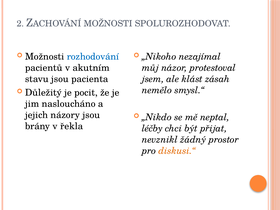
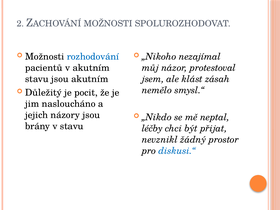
jsou pacienta: pacienta -> akutním
v řekla: řekla -> stavu
diskusi.“ colour: orange -> blue
